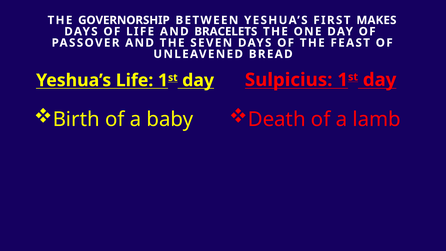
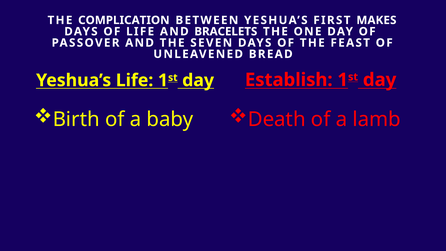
GOVERNORSHIP: GOVERNORSHIP -> COMPLICATION
Sulpicius: Sulpicius -> Establish
